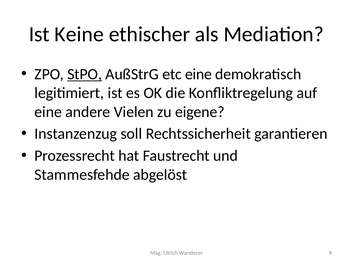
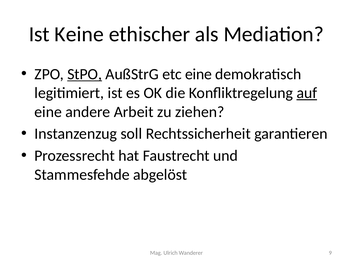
auf underline: none -> present
Vielen: Vielen -> Arbeit
eigene: eigene -> ziehen
